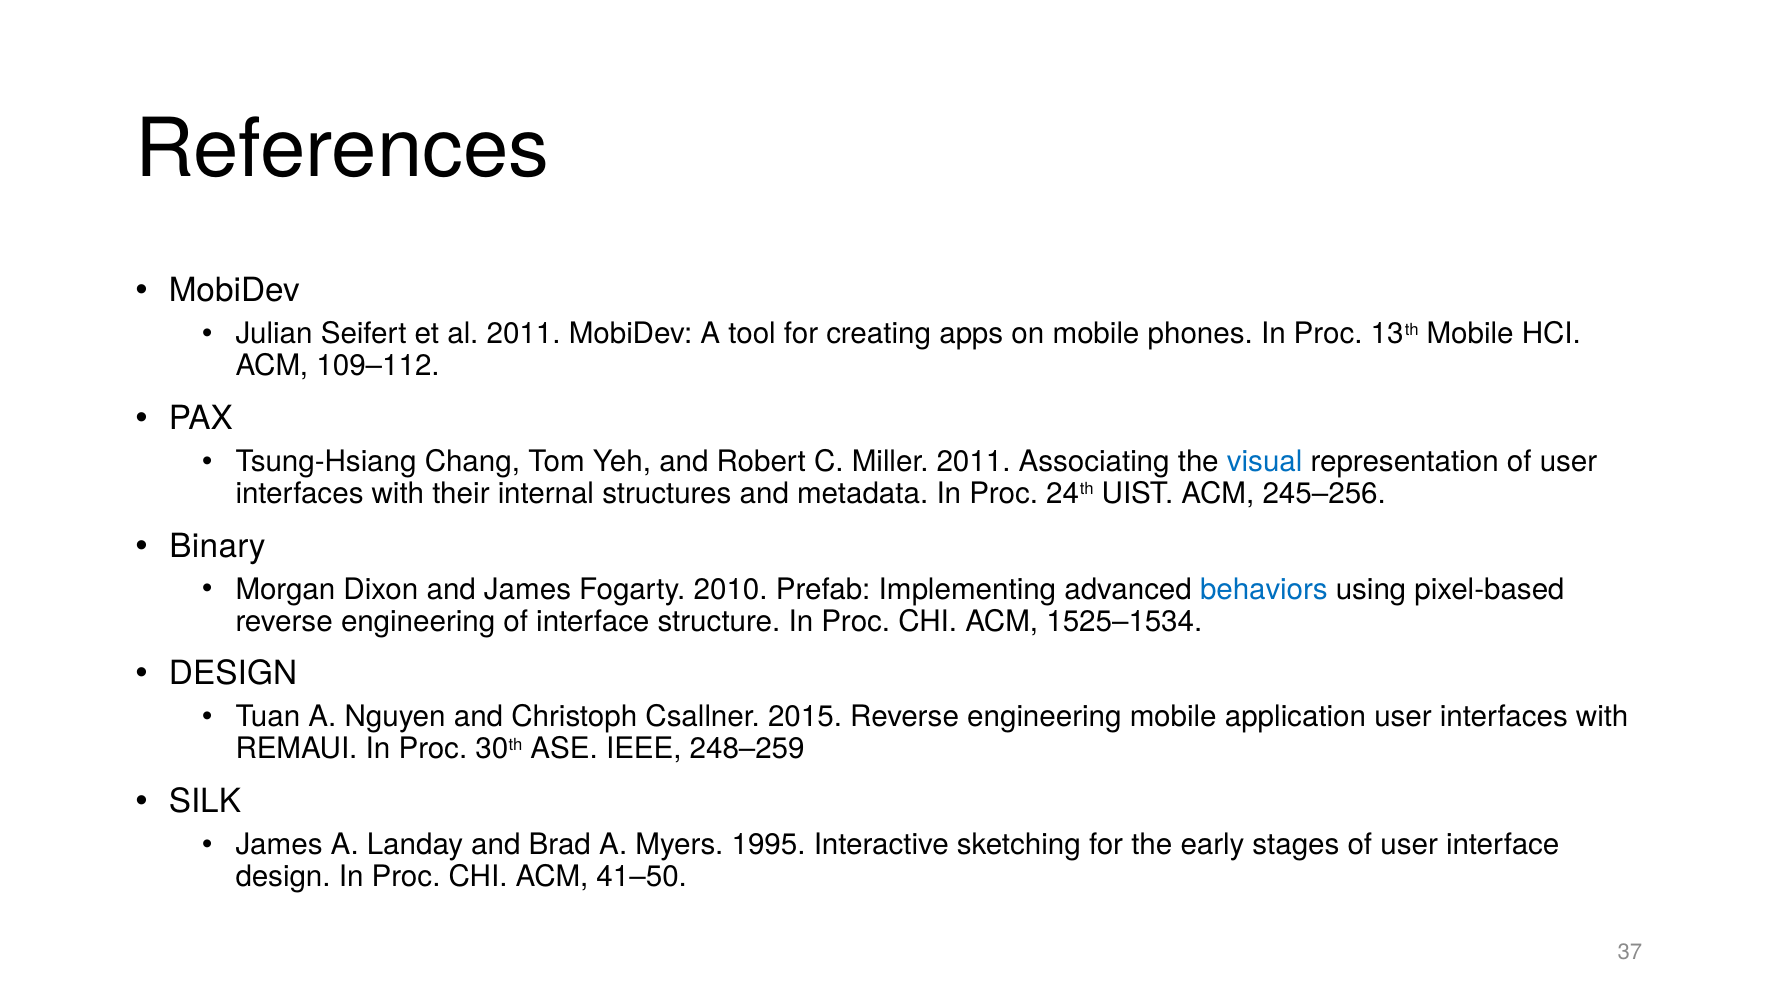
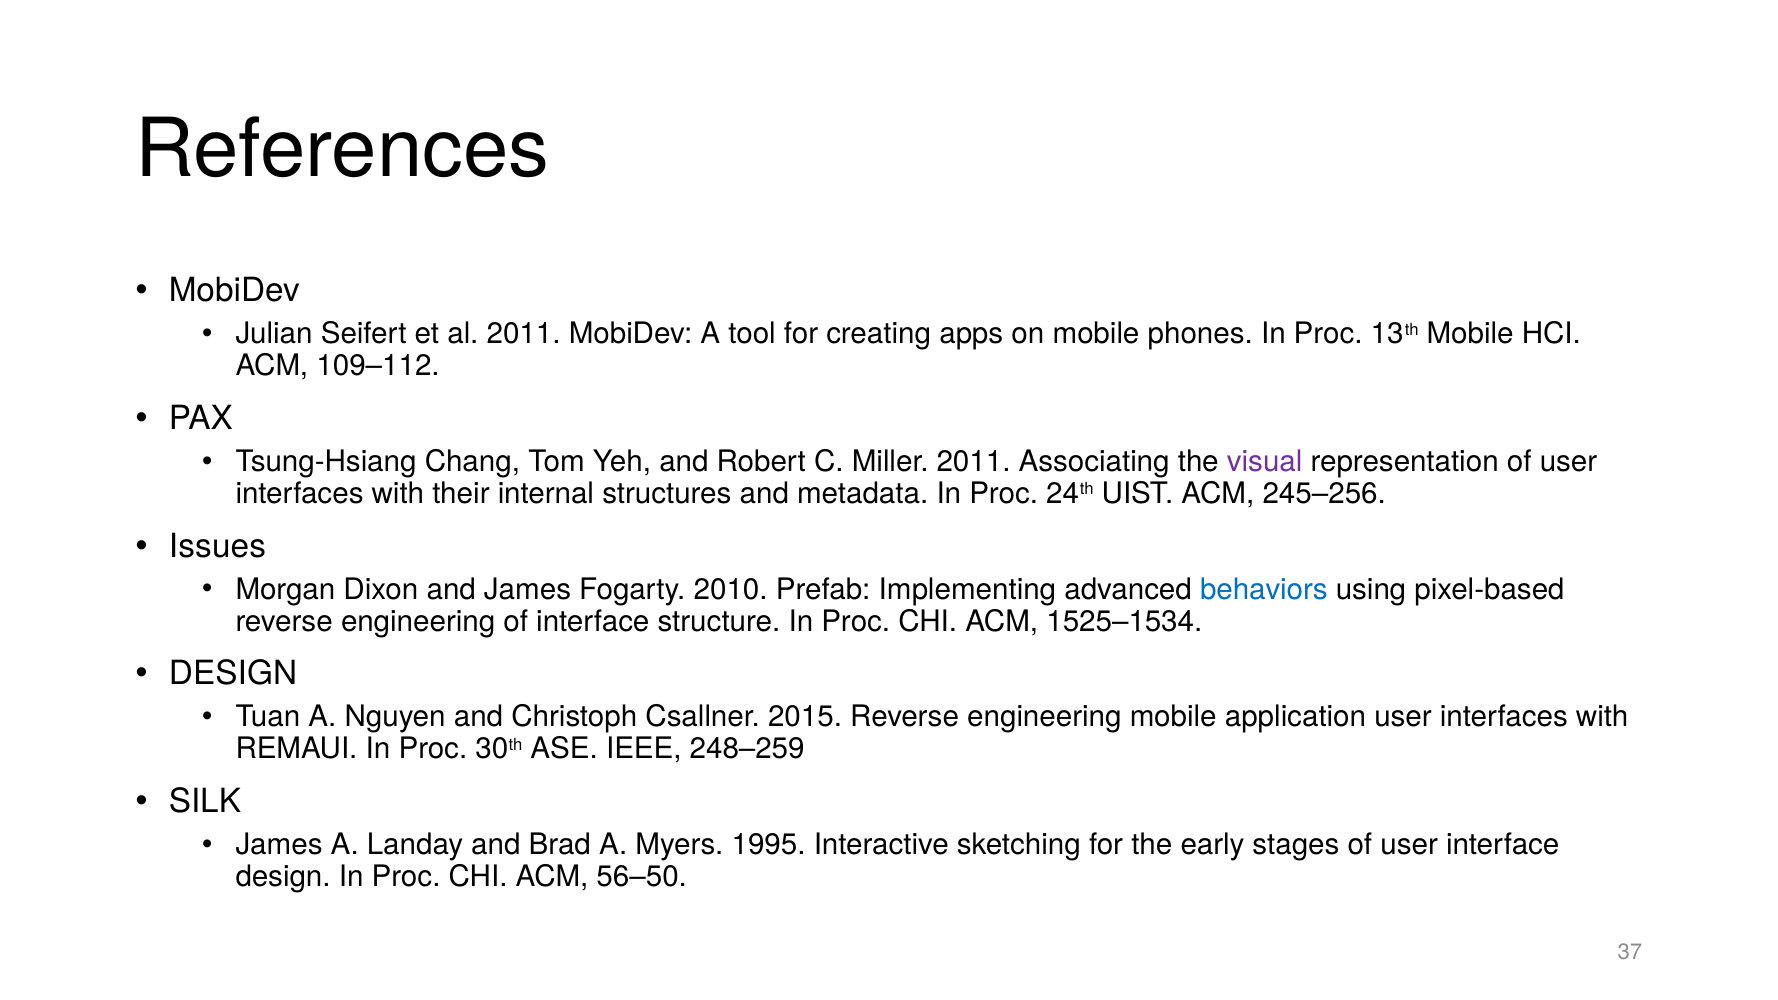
visual colour: blue -> purple
Binary: Binary -> Issues
41–50: 41–50 -> 56–50
